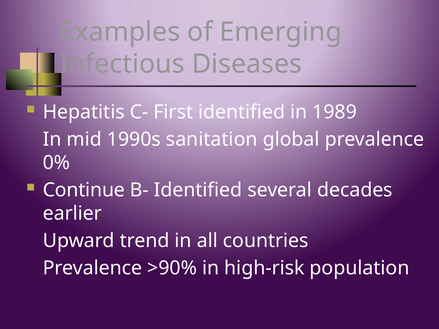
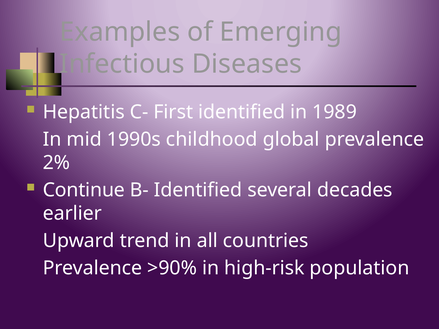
sanitation: sanitation -> childhood
0%: 0% -> 2%
